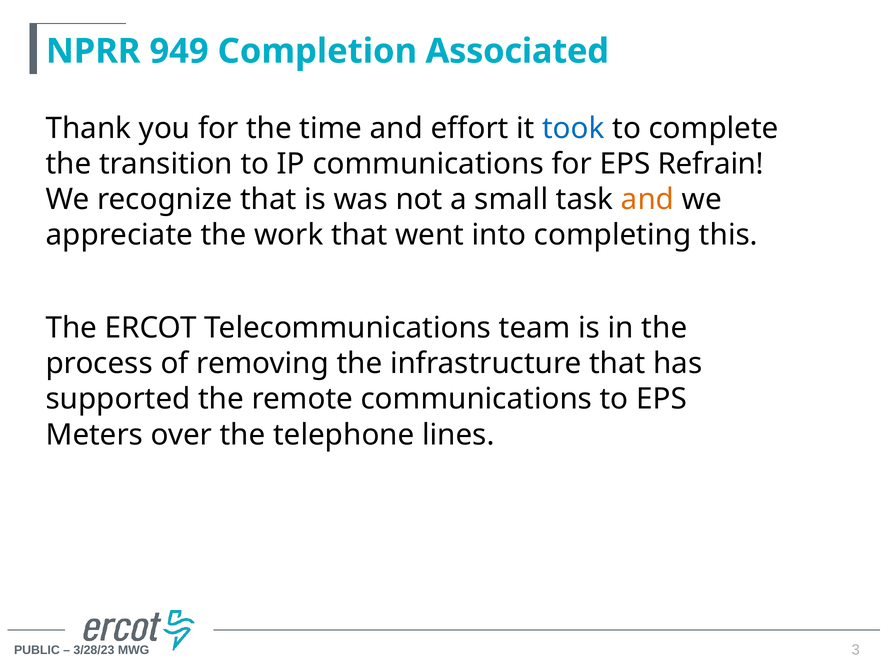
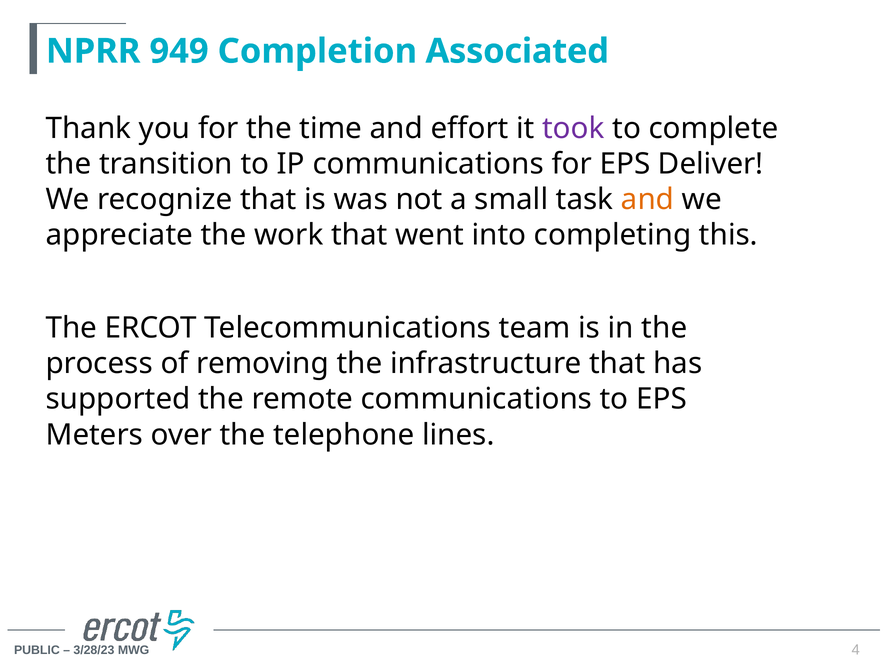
took colour: blue -> purple
Refrain: Refrain -> Deliver
3: 3 -> 4
